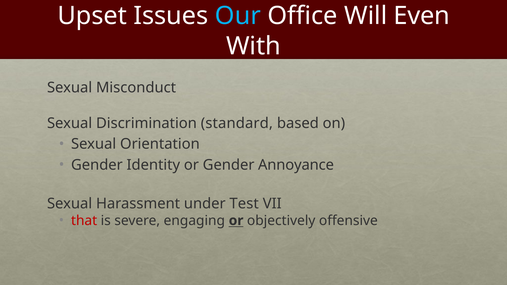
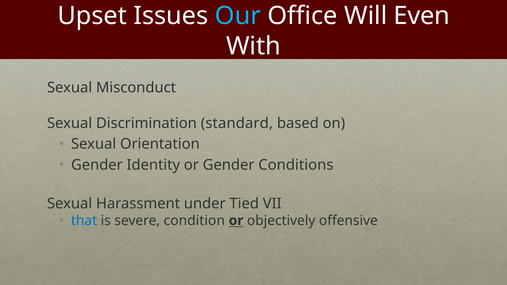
Annoyance: Annoyance -> Conditions
Test: Test -> Tied
that colour: red -> blue
engaging: engaging -> condition
